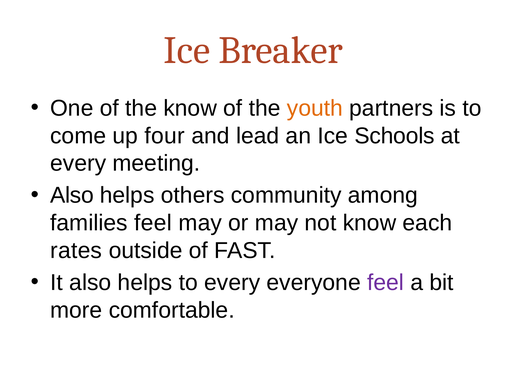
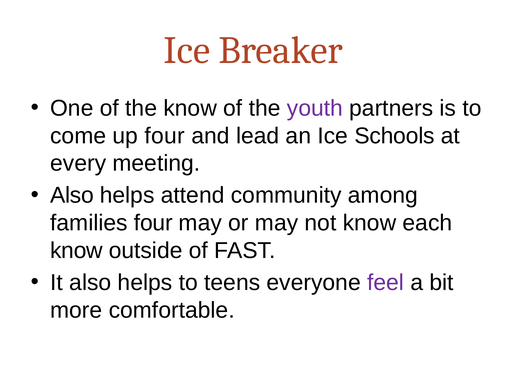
youth colour: orange -> purple
others: others -> attend
families feel: feel -> four
rates at (76, 250): rates -> know
to every: every -> teens
